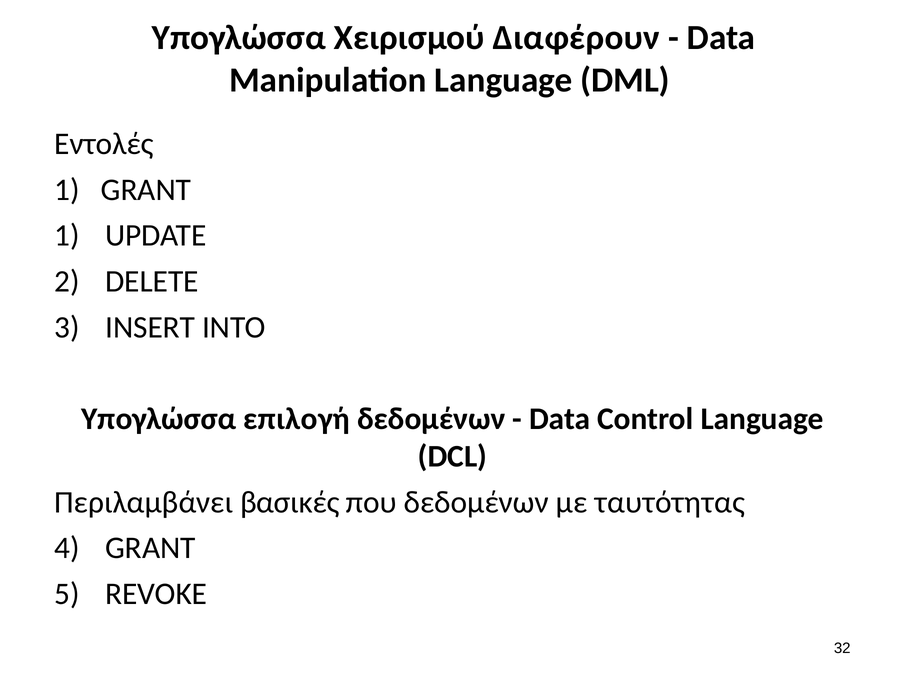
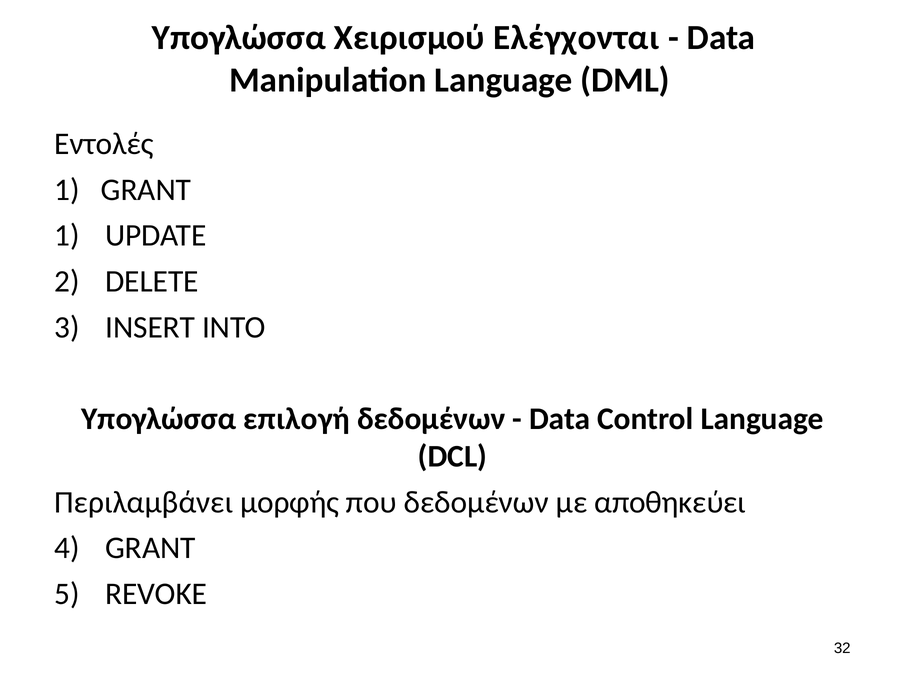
Διαφέρουν: Διαφέρουν -> Ελέγχονται
βασικές: βασικές -> μορφής
ταυτότητας: ταυτότητας -> αποθηκεύει
